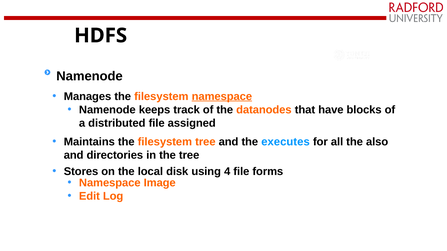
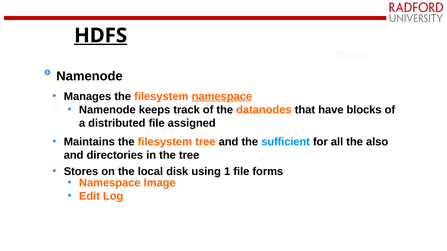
HDFS underline: none -> present
executes: executes -> sufficient
4: 4 -> 1
